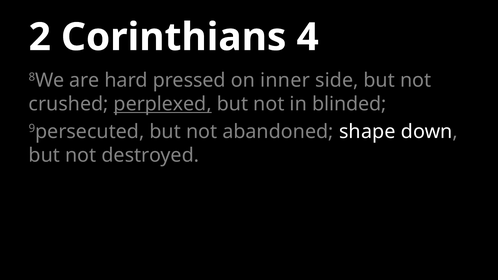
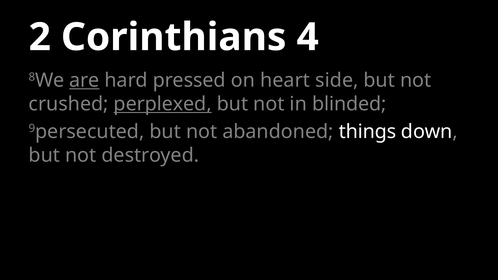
are underline: none -> present
inner: inner -> heart
shape: shape -> things
